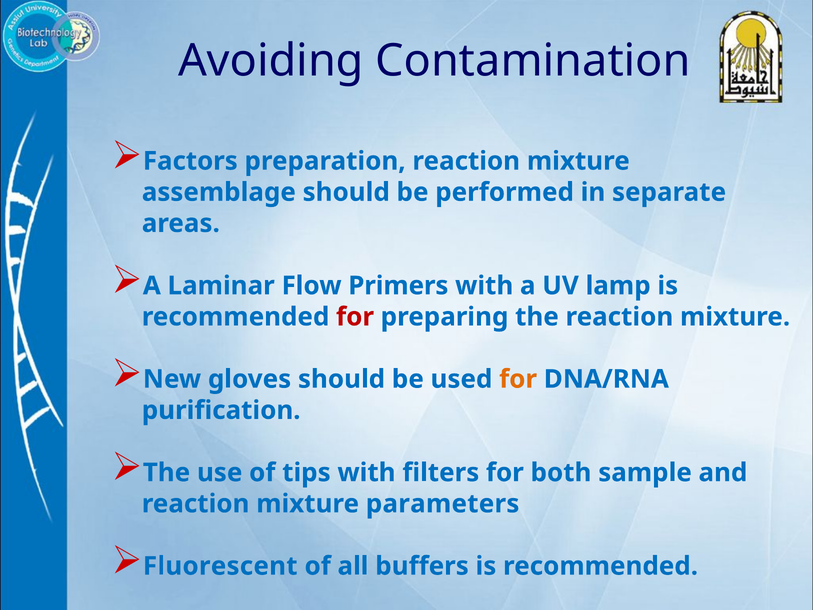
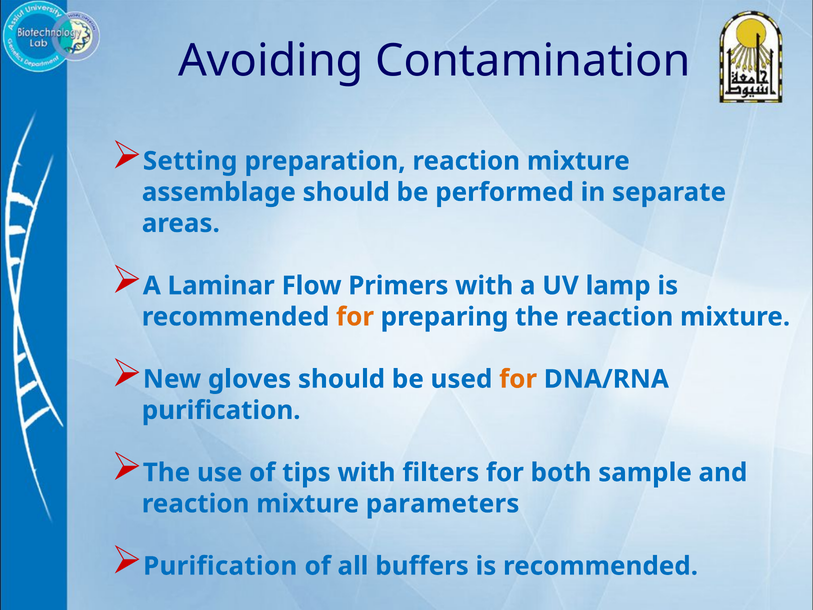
Factors: Factors -> Setting
for at (355, 317) colour: red -> orange
Fluorescent at (220, 566): Fluorescent -> Purification
